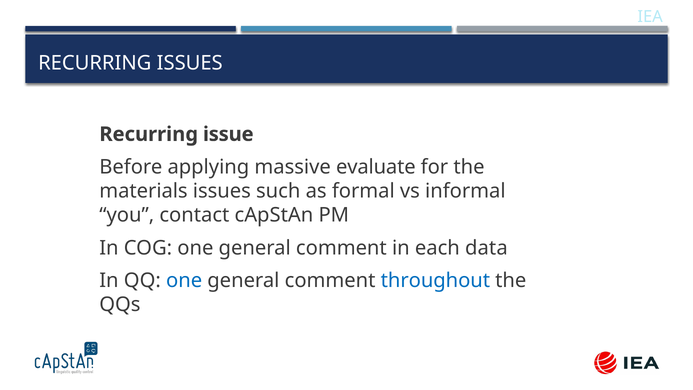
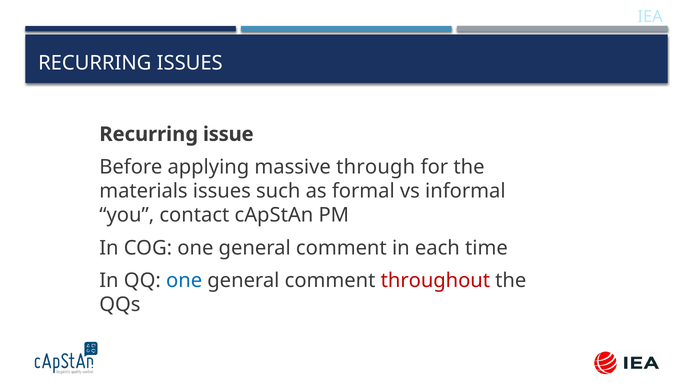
evaluate: evaluate -> through
data: data -> time
throughout colour: blue -> red
